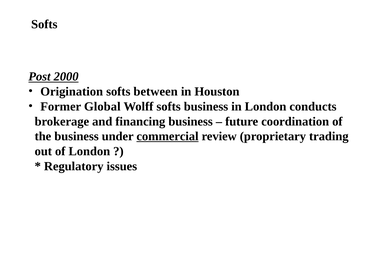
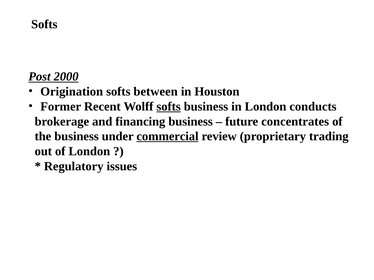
Global: Global -> Recent
softs at (169, 107) underline: none -> present
coordination: coordination -> concentrates
